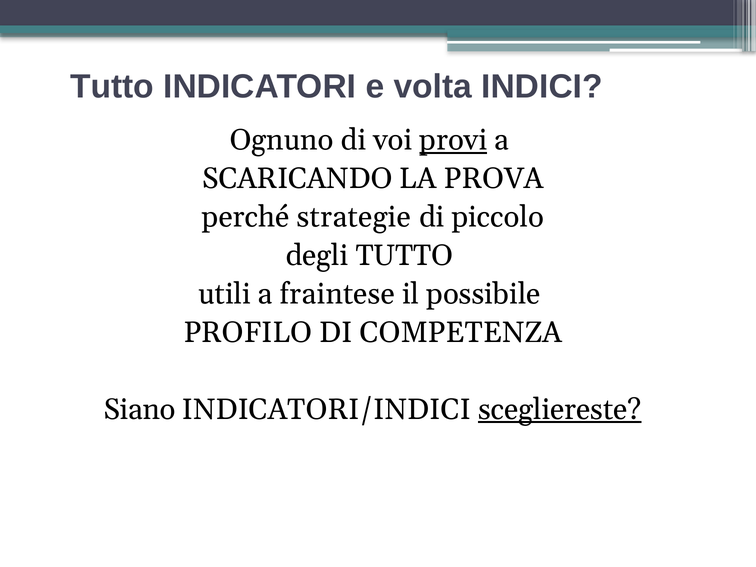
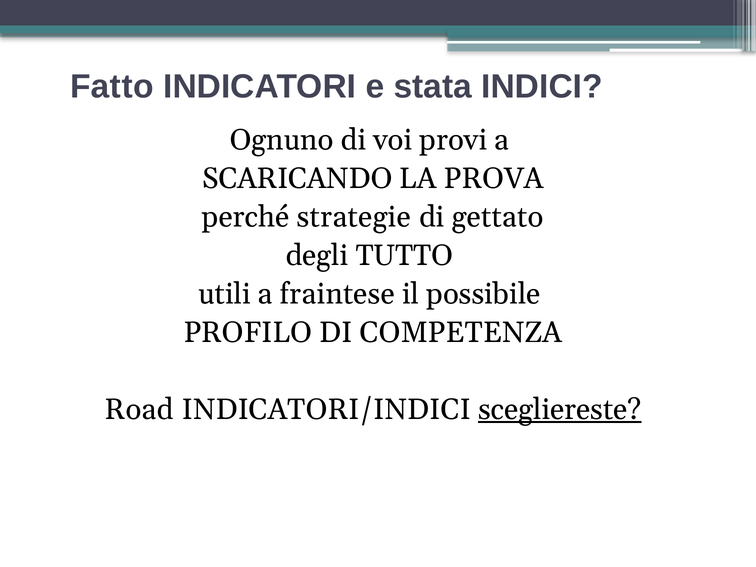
Tutto at (112, 87): Tutto -> Fatto
volta: volta -> stata
provi underline: present -> none
piccolo: piccolo -> gettato
Siano: Siano -> Road
